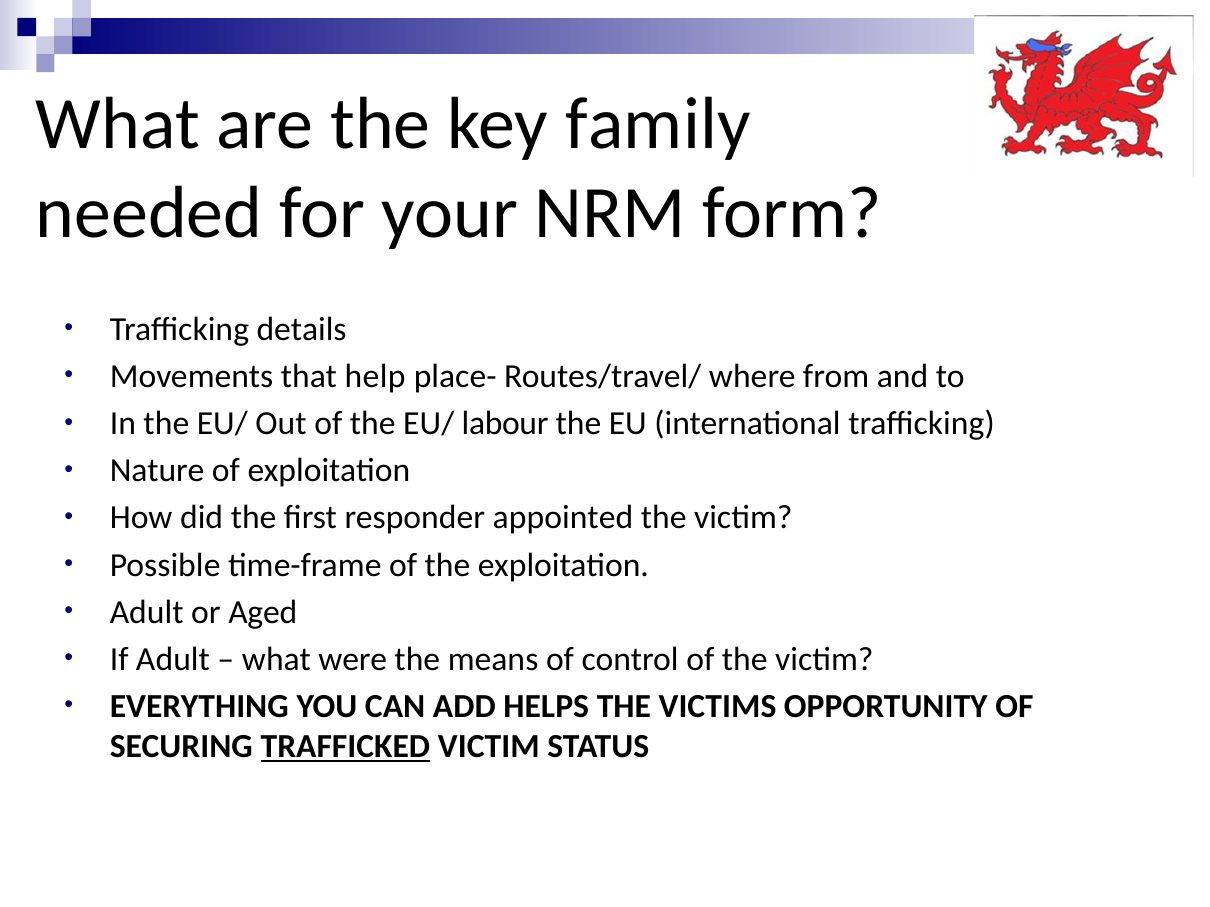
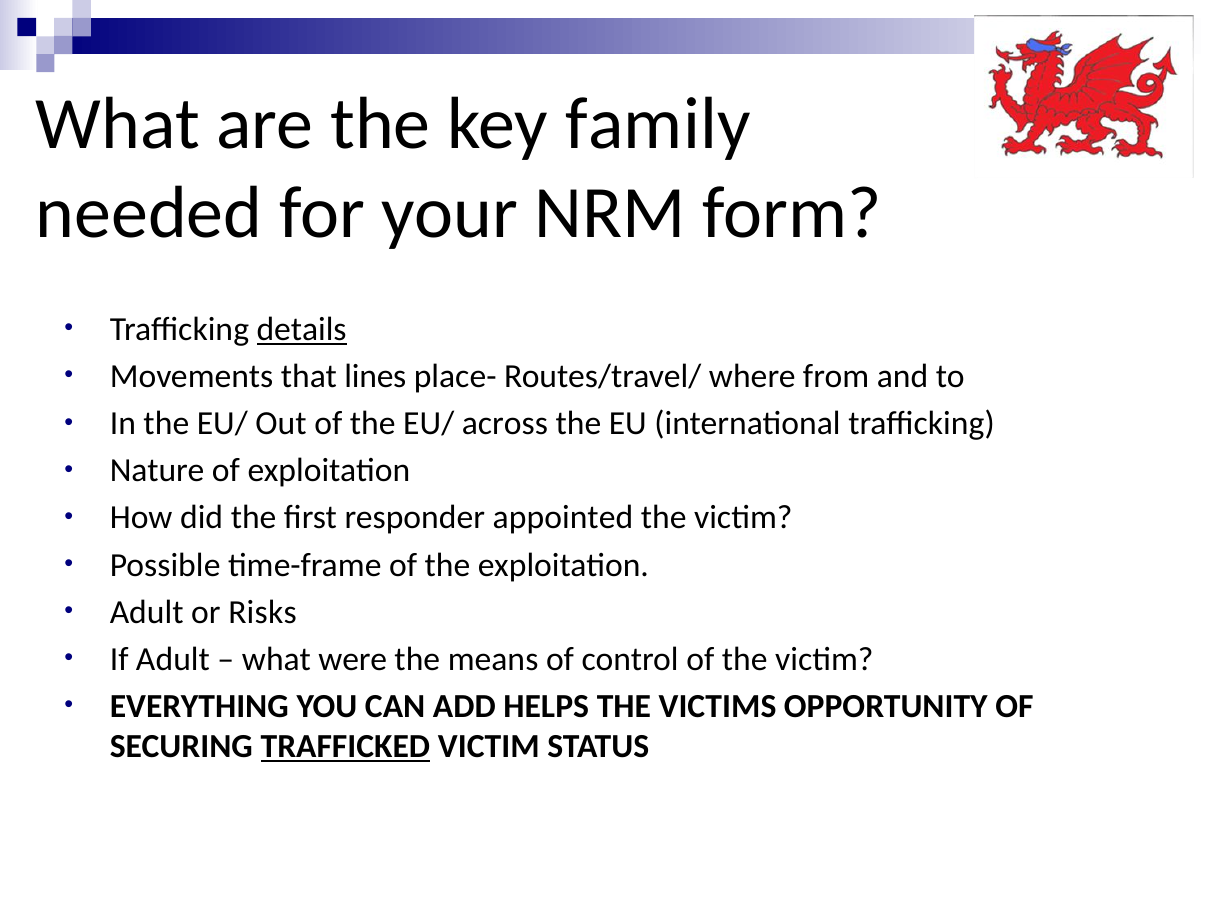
details underline: none -> present
help: help -> lines
labour: labour -> across
Aged: Aged -> Risks
